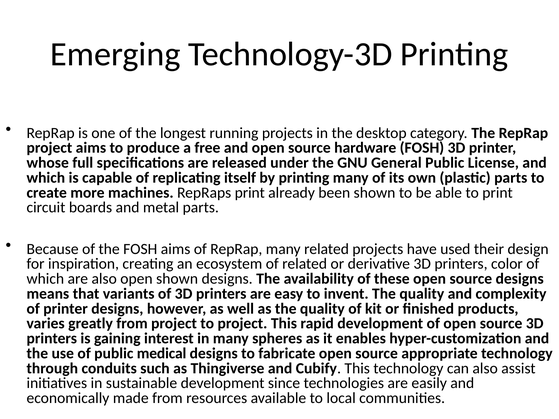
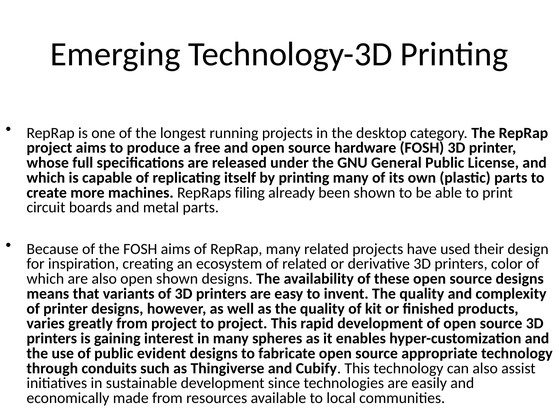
RepRaps print: print -> filing
medical: medical -> evident
